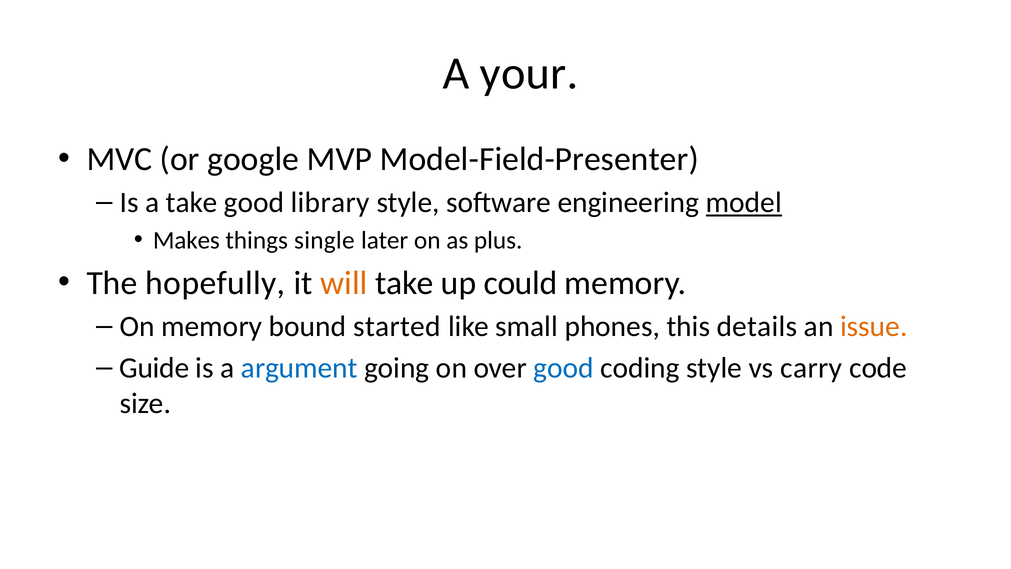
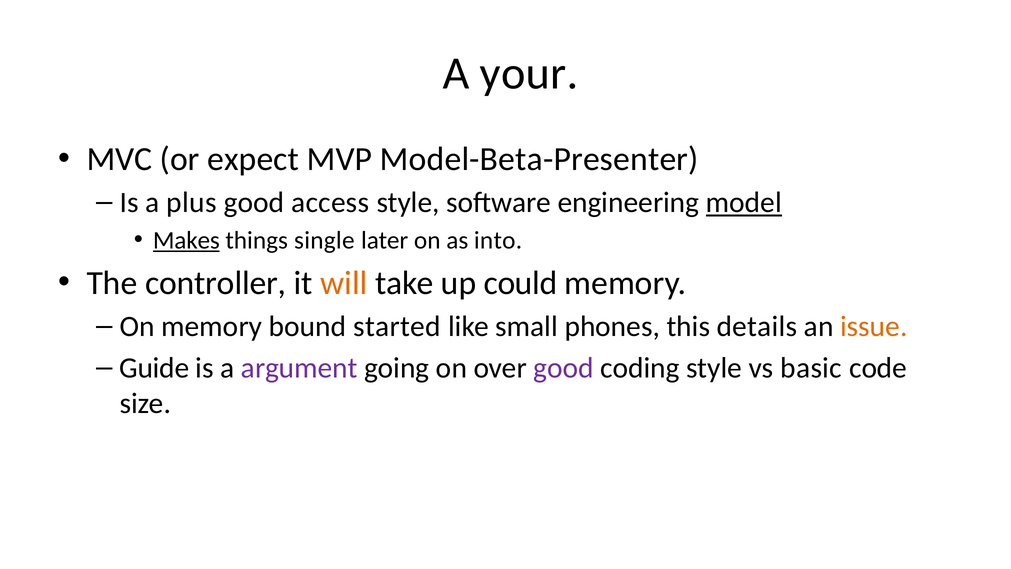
google: google -> expect
Model-Field-Presenter: Model-Field-Presenter -> Model-Beta-Presenter
a take: take -> plus
library: library -> access
Makes underline: none -> present
plus: plus -> into
hopefully: hopefully -> controller
argument colour: blue -> purple
good at (564, 368) colour: blue -> purple
carry: carry -> basic
